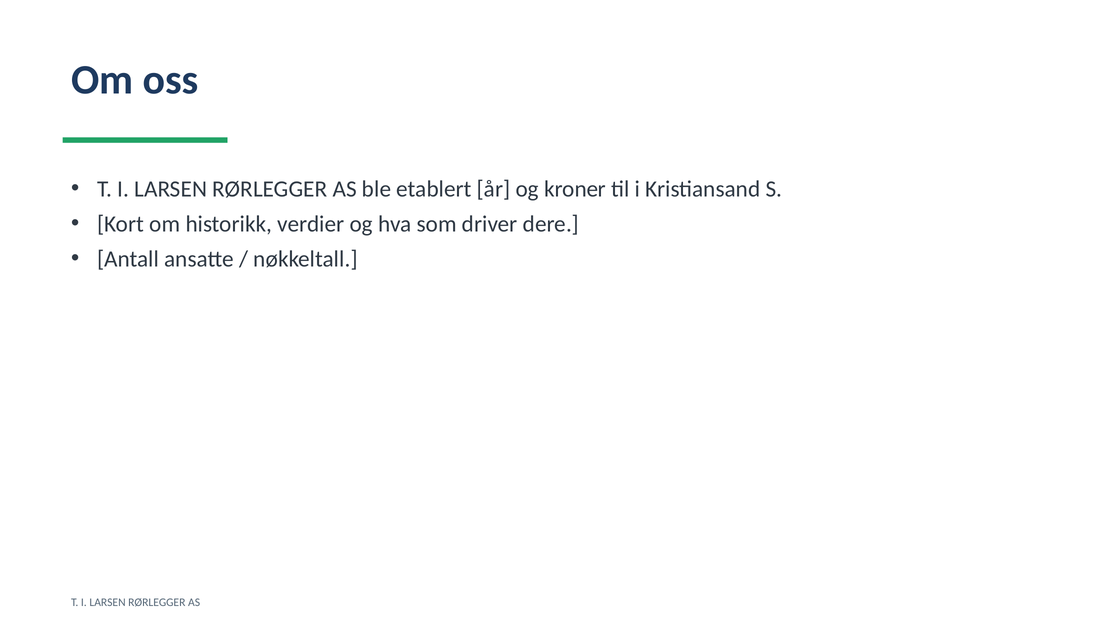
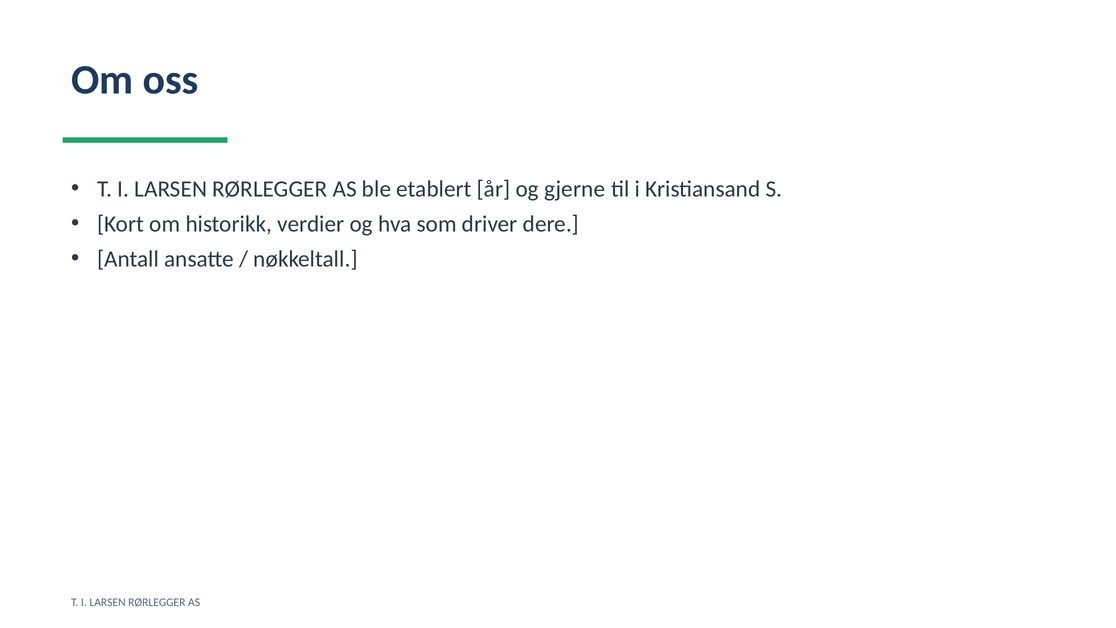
kroner: kroner -> gjerne
